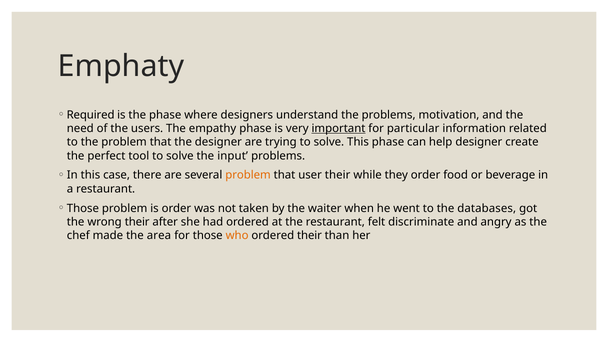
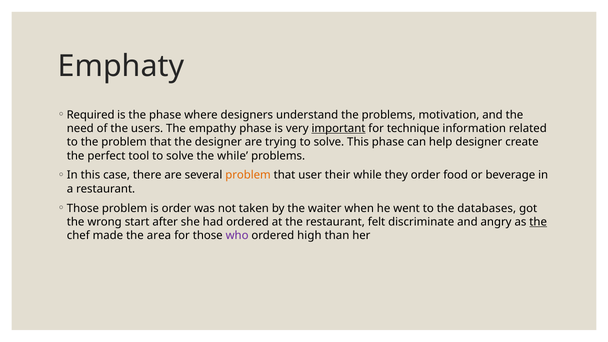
particular: particular -> technique
the input: input -> while
wrong their: their -> start
the at (538, 222) underline: none -> present
who colour: orange -> purple
ordered their: their -> high
